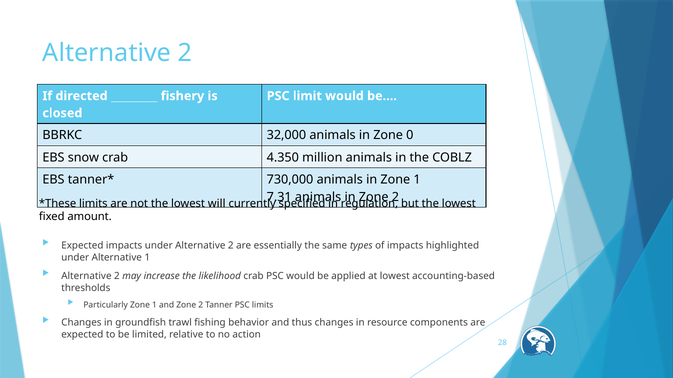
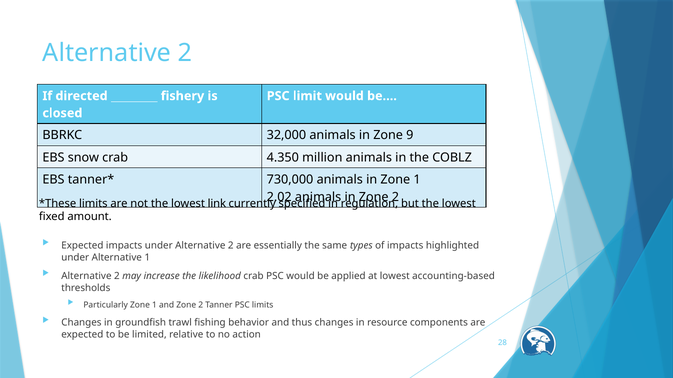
0: 0 -> 9
7.31: 7.31 -> 2.02
will: will -> link
